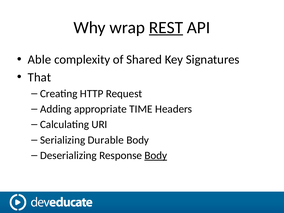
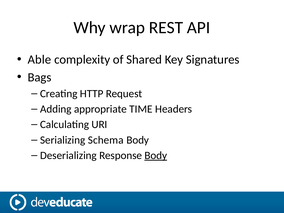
REST underline: present -> none
That: That -> Bags
Durable: Durable -> Schema
